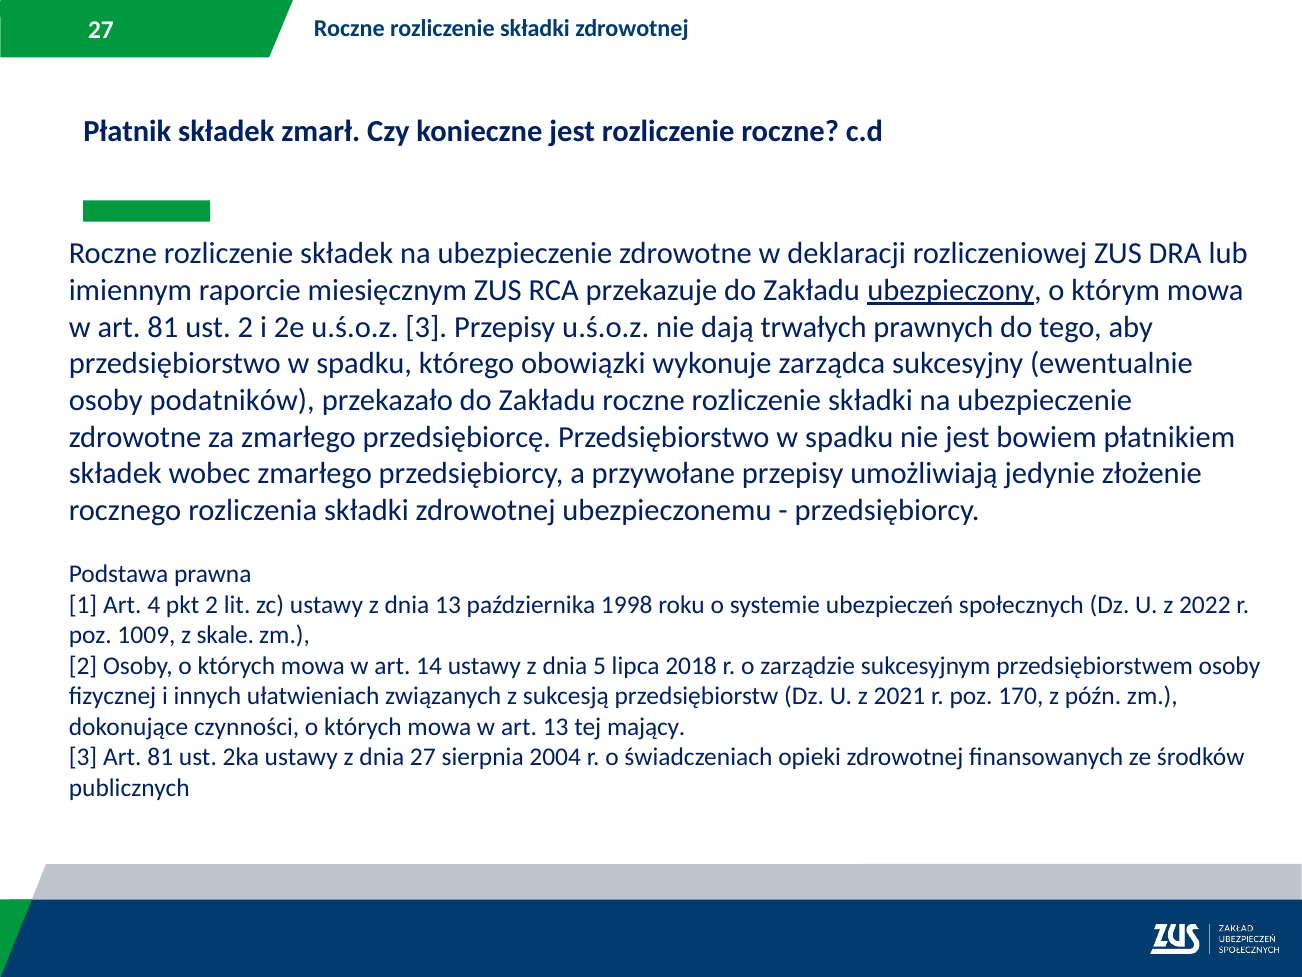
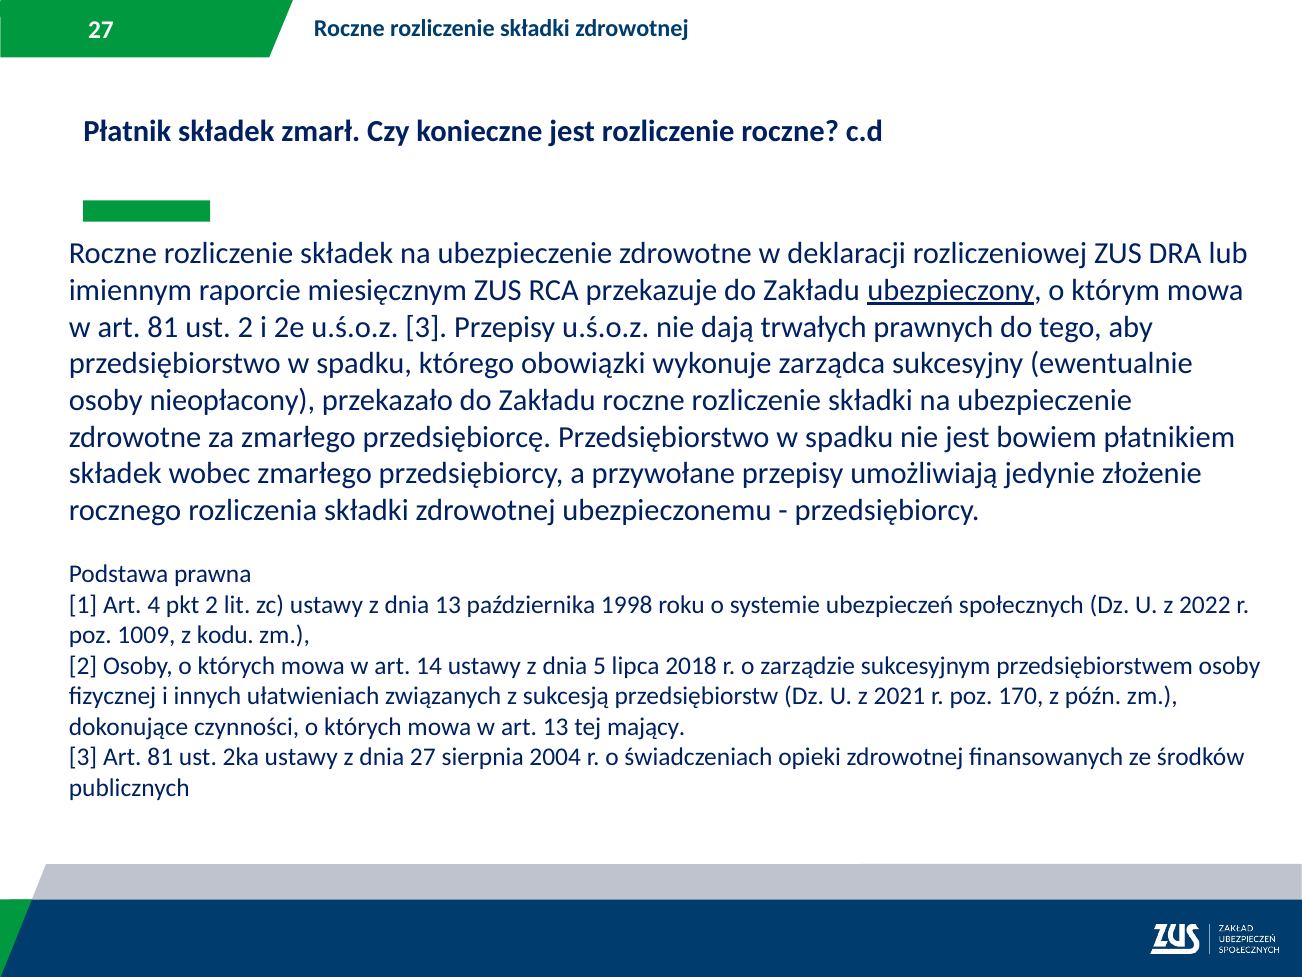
podatników: podatników -> nieopłacony
skale: skale -> kodu
